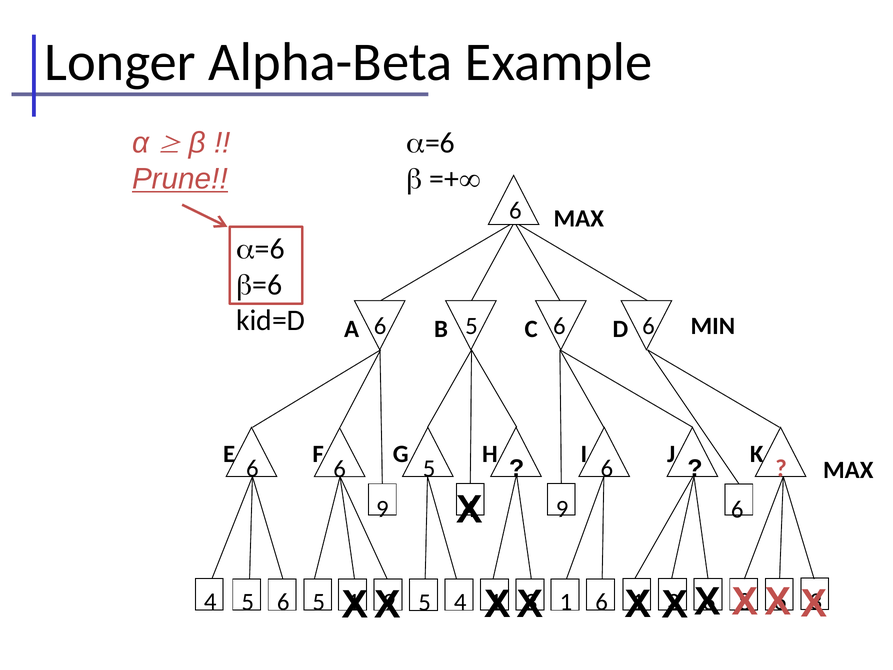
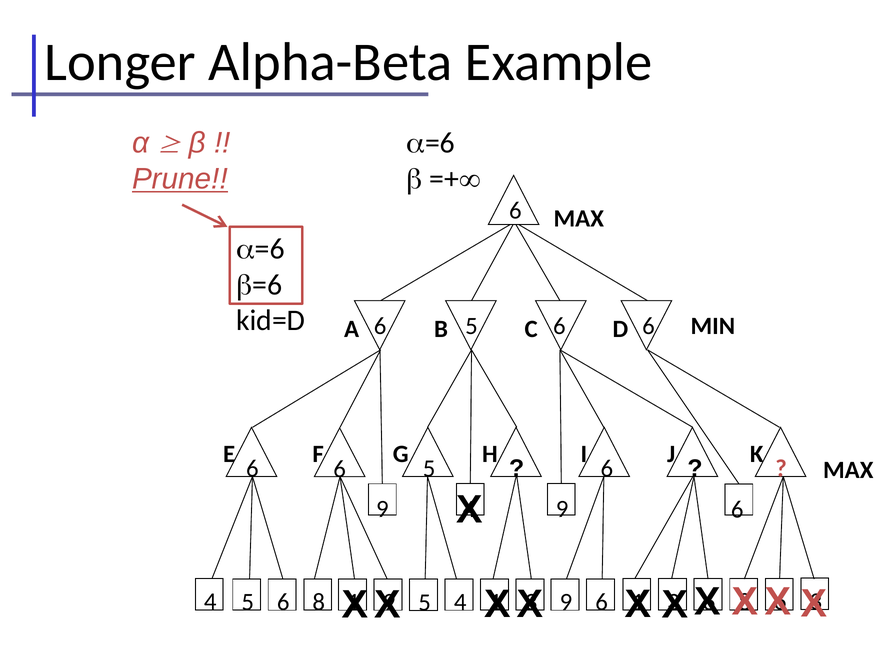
5 at (319, 602): 5 -> 8
1 at (566, 602): 1 -> 9
